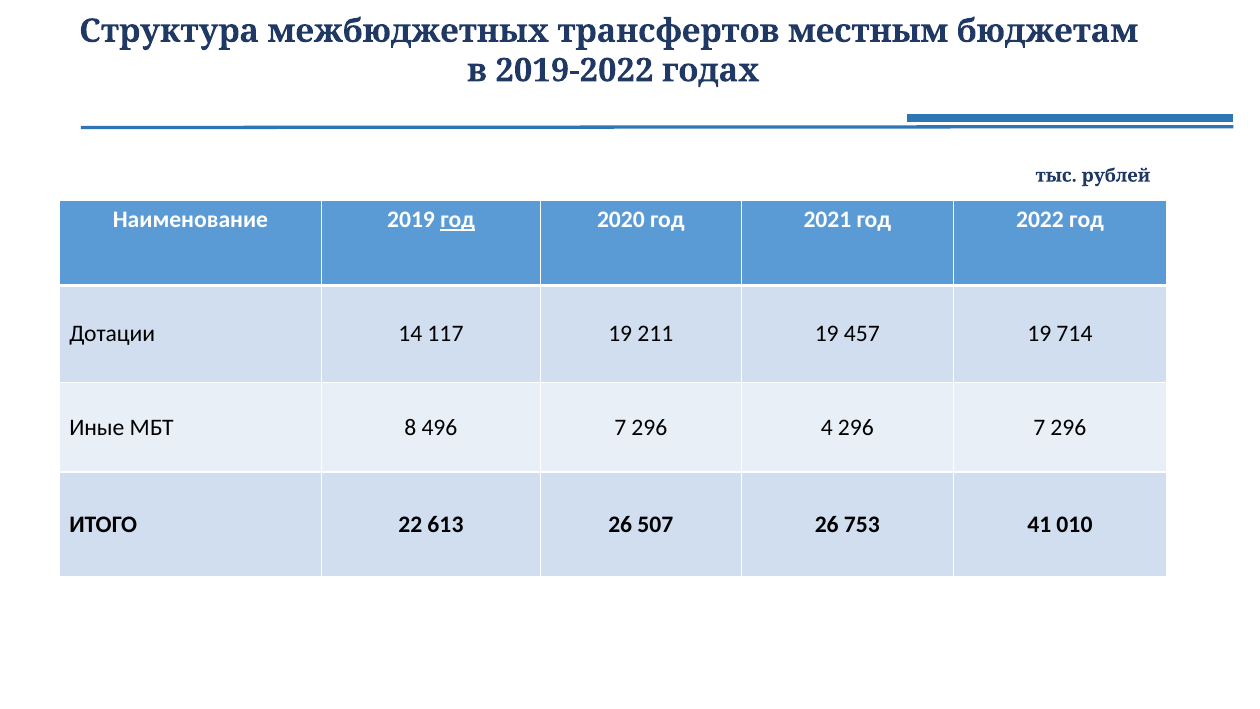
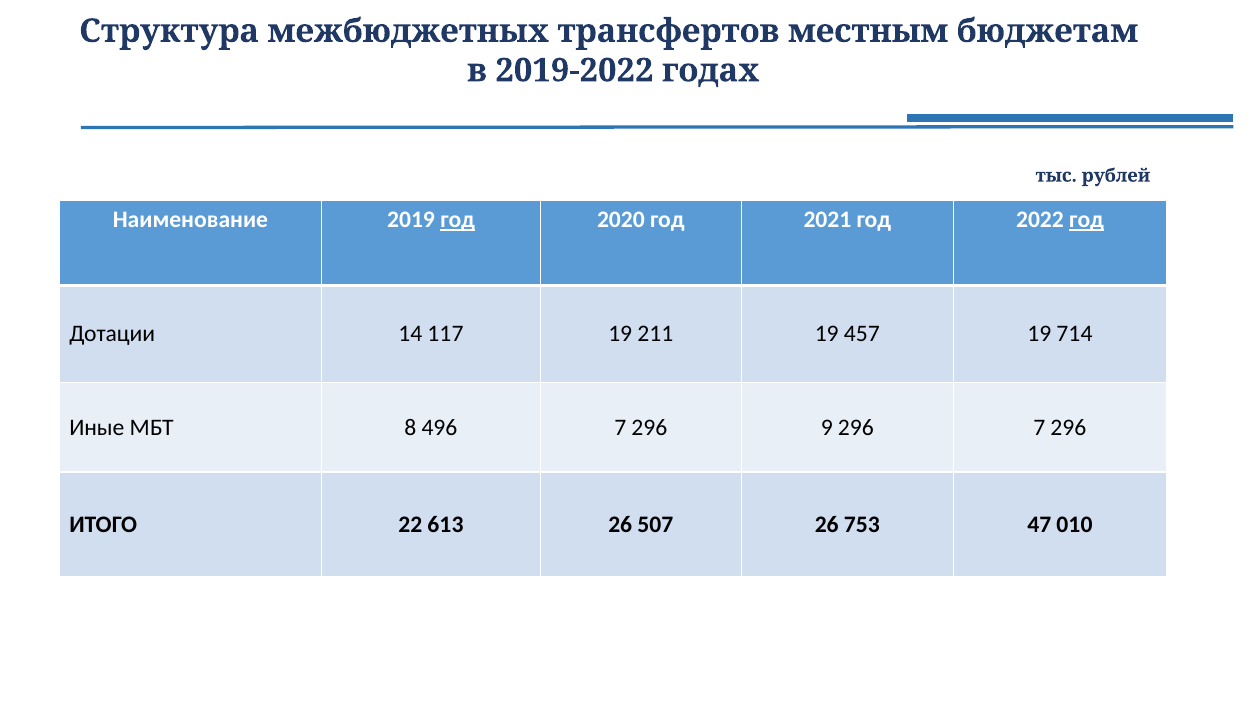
год at (1087, 220) underline: none -> present
4: 4 -> 9
41: 41 -> 47
